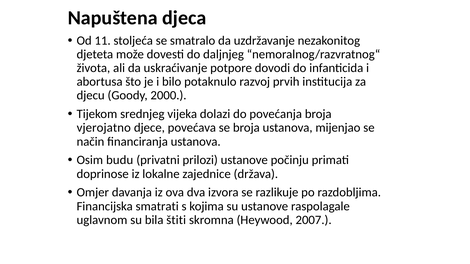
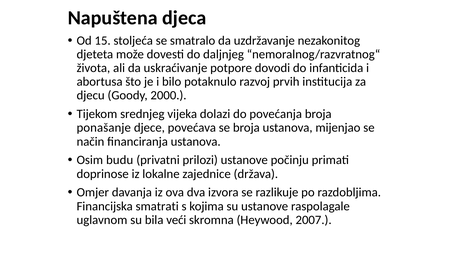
11: 11 -> 15
vjerojatno: vjerojatno -> ponašanje
štiti: štiti -> veći
